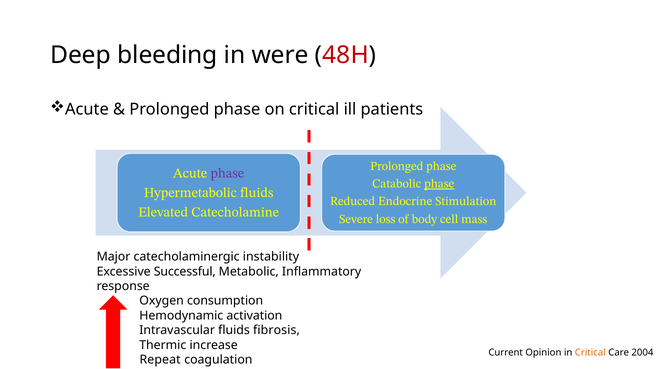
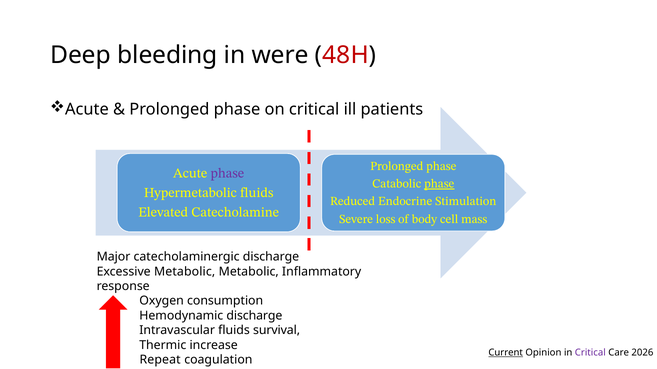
catecholaminergic instability: instability -> discharge
Excessive Successful: Successful -> Metabolic
Hemodynamic activation: activation -> discharge
fibrosis: fibrosis -> survival
Current underline: none -> present
Critical at (590, 353) colour: orange -> purple
2004: 2004 -> 2026
